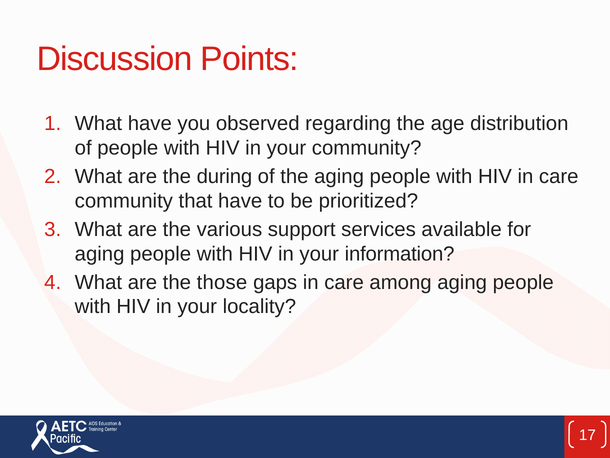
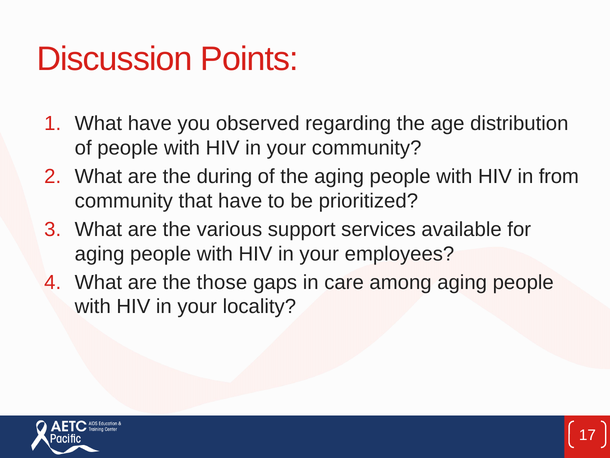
HIV in care: care -> from
information: information -> employees
